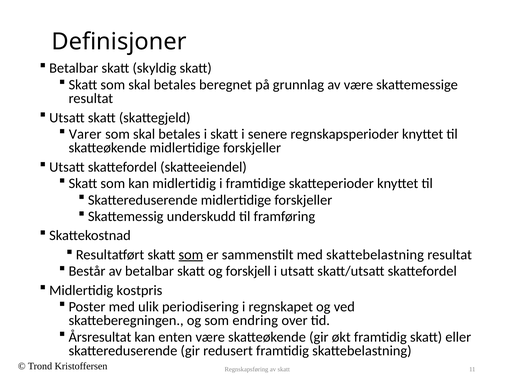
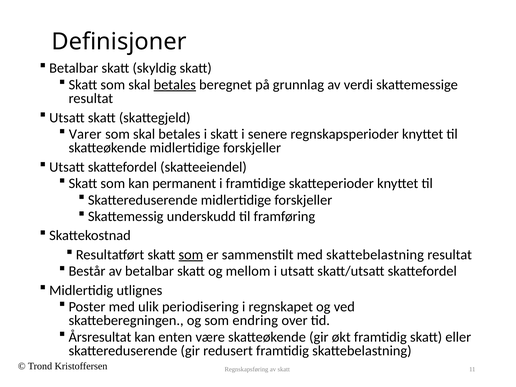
betales at (175, 85) underline: none -> present
av være: være -> verdi
kan midlertidig: midlertidig -> permanent
forskjell: forskjell -> mellom
kostpris: kostpris -> utlignes
